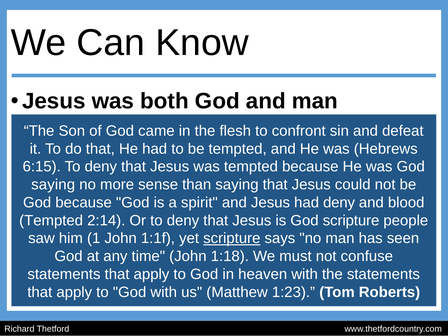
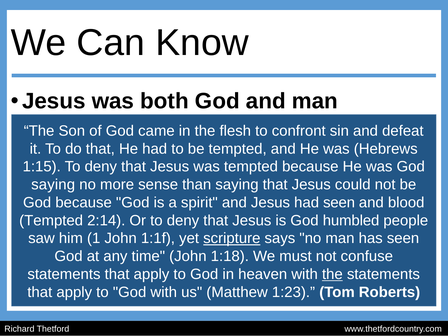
6:15: 6:15 -> 1:15
had deny: deny -> seen
God scripture: scripture -> humbled
the at (332, 274) underline: none -> present
